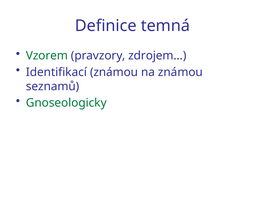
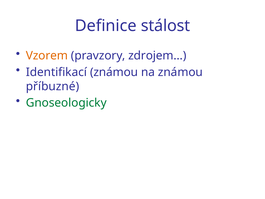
temná: temná -> stálost
Vzorem colour: green -> orange
seznamů: seznamů -> příbuzné
